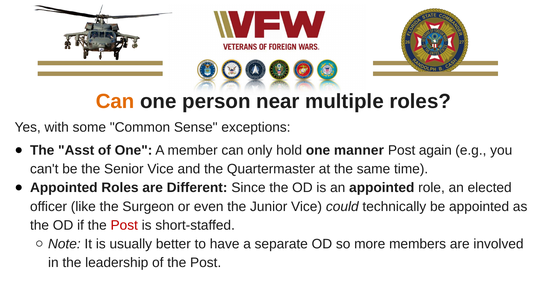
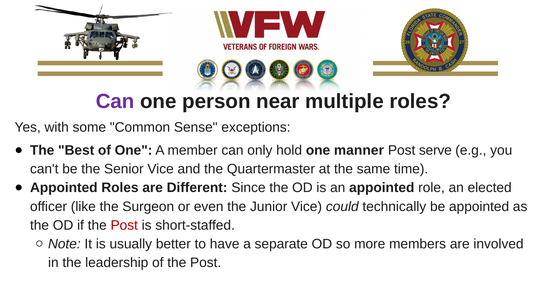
Can at (115, 101) colour: orange -> purple
Asst: Asst -> Best
again: again -> serve
